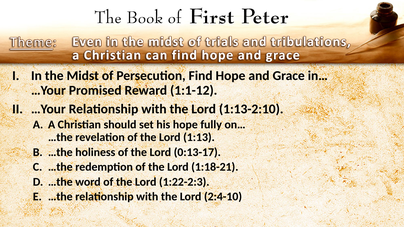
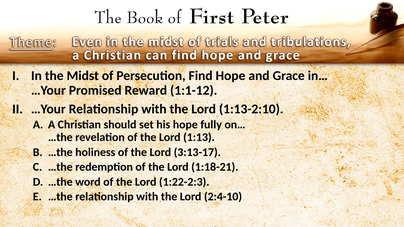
0:13-17: 0:13-17 -> 3:13-17
